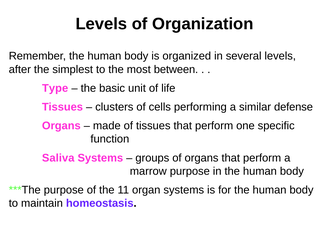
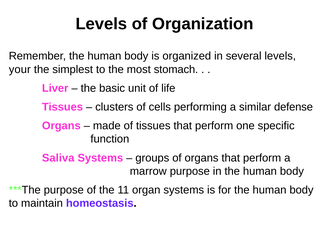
after: after -> your
between: between -> stomach
Type: Type -> Liver
